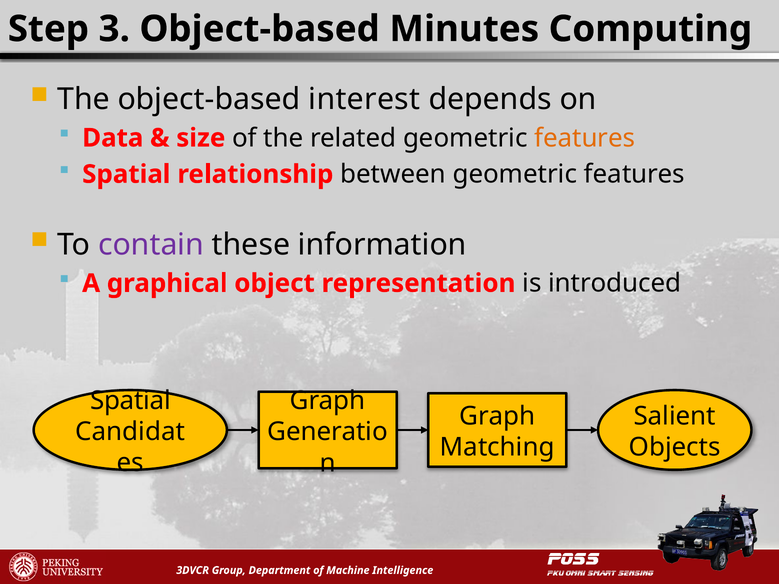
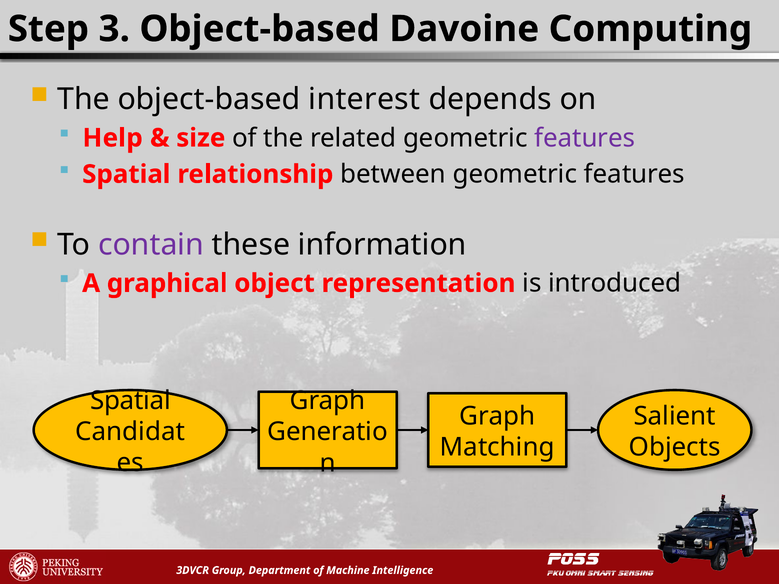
Minutes: Minutes -> Davoine
Data: Data -> Help
features at (585, 138) colour: orange -> purple
